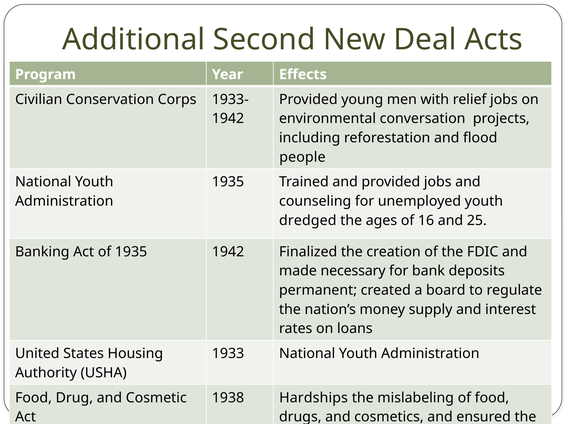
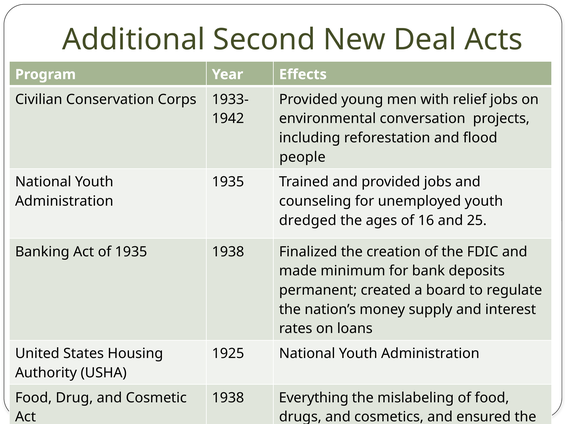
1935 1942: 1942 -> 1938
necessary: necessary -> minimum
1933: 1933 -> 1925
Hardships: Hardships -> Everything
